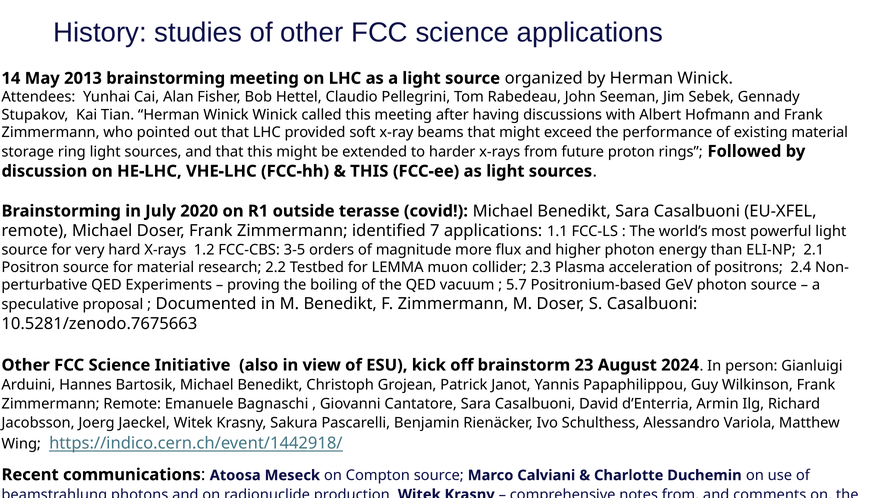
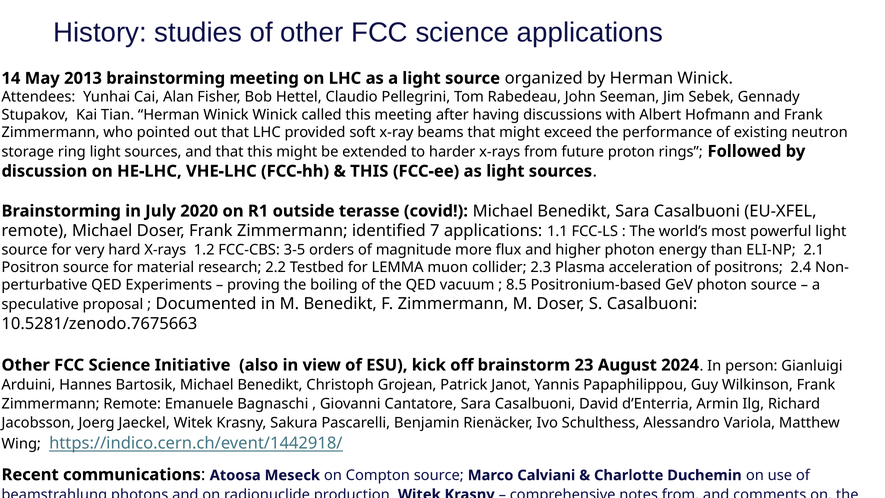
existing material: material -> neutron
5.7: 5.7 -> 8.5
